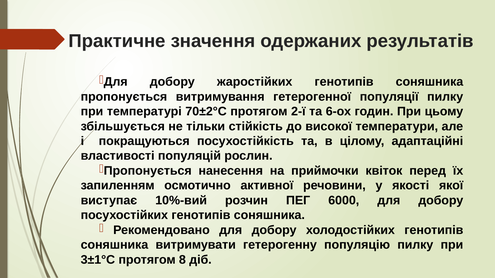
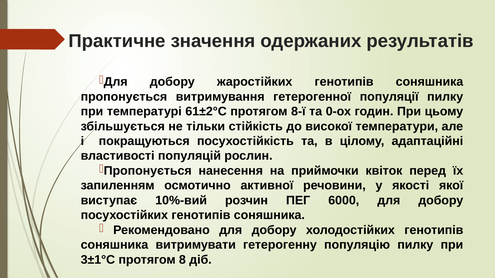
70±2°С: 70±2°С -> 61±2°С
2-ї: 2-ї -> 8-ї
6-ох: 6-ох -> 0-ох
